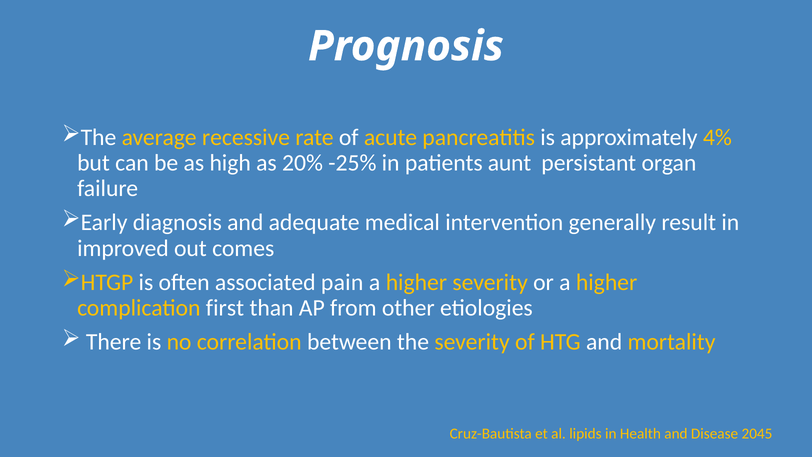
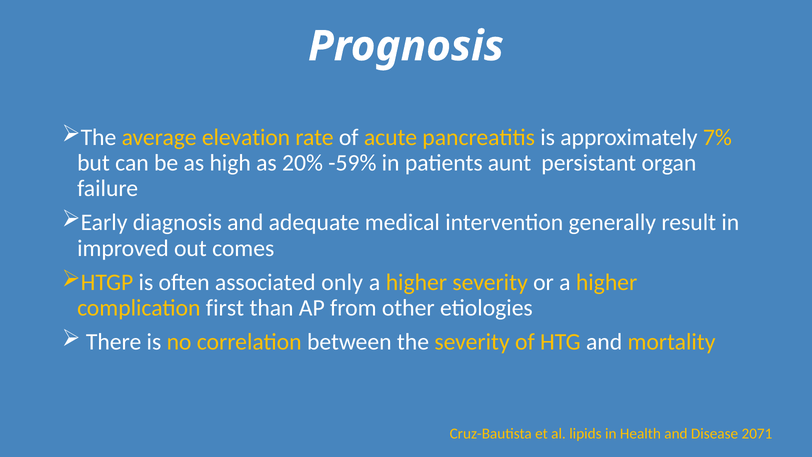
recessive: recessive -> elevation
4%: 4% -> 7%
-25%: -25% -> -59%
pain: pain -> only
2045: 2045 -> 2071
